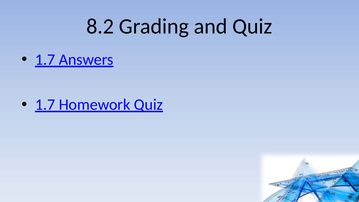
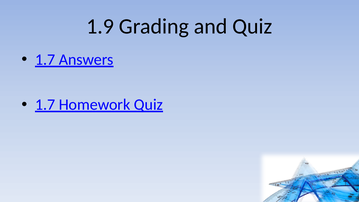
8.2: 8.2 -> 1.9
